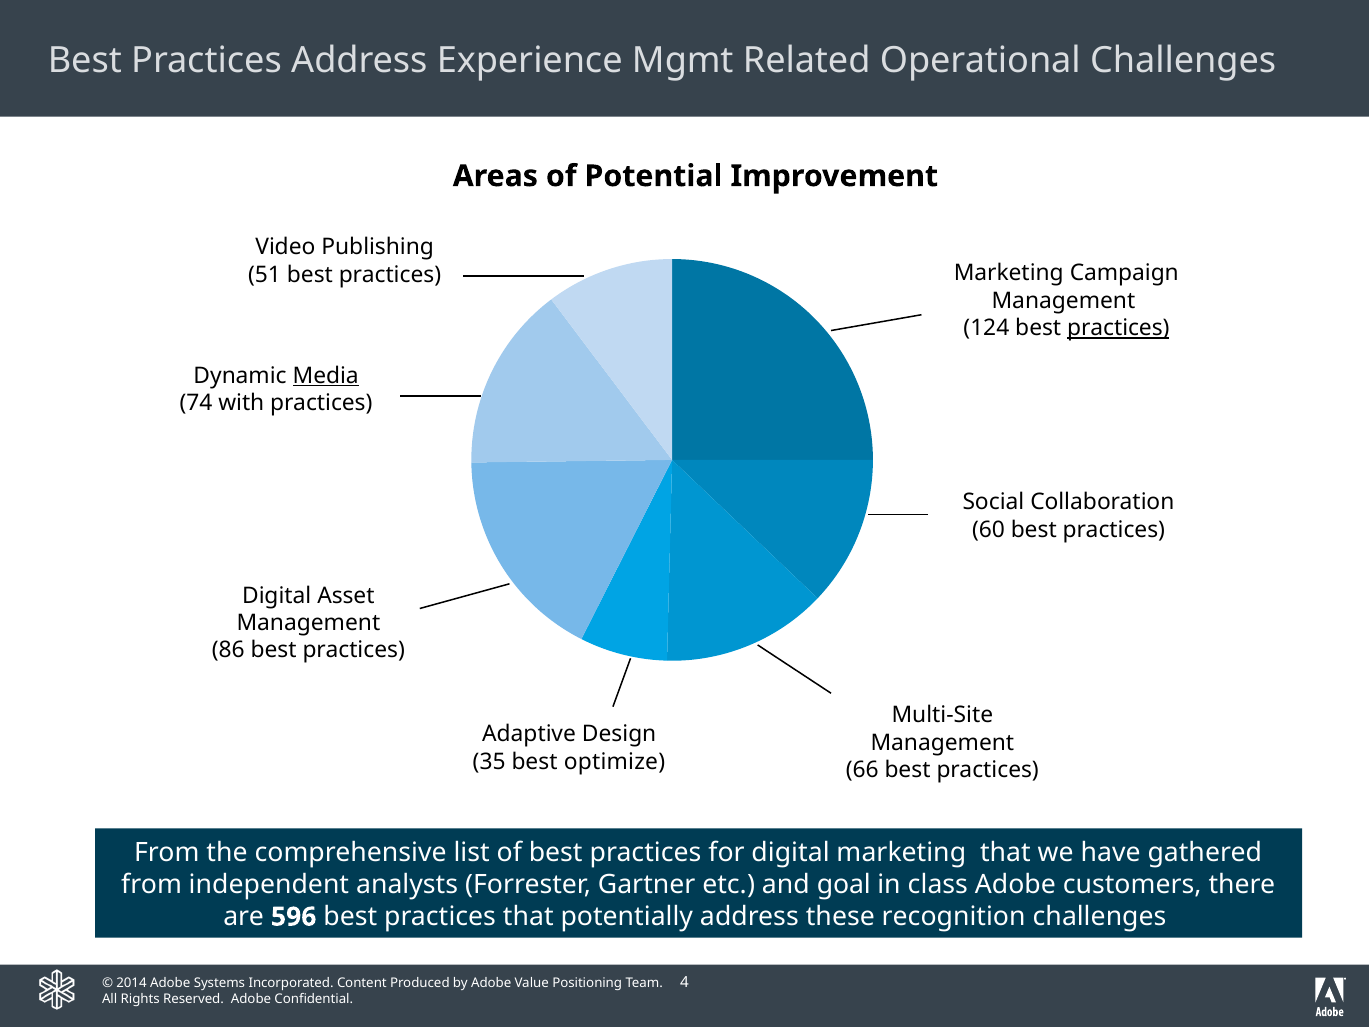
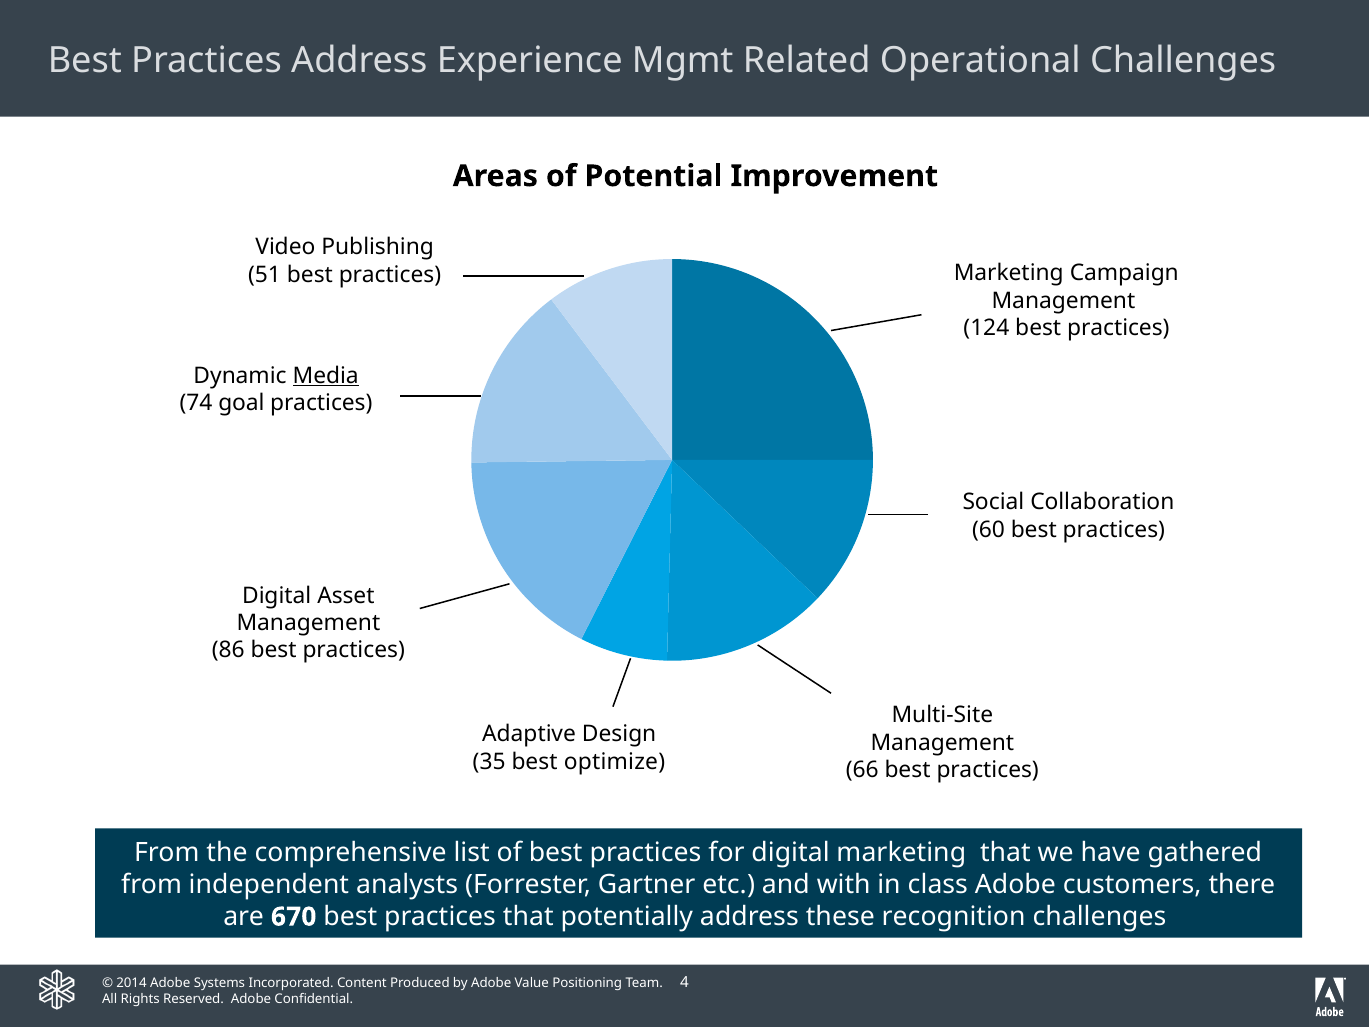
practices at (1118, 328) underline: present -> none
with: with -> goal
goal: goal -> with
596: 596 -> 670
